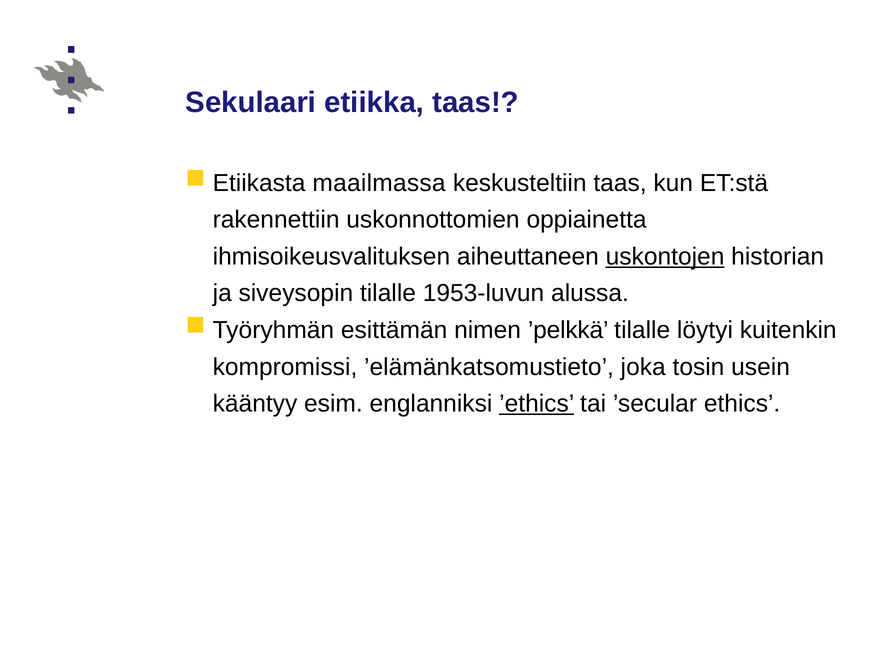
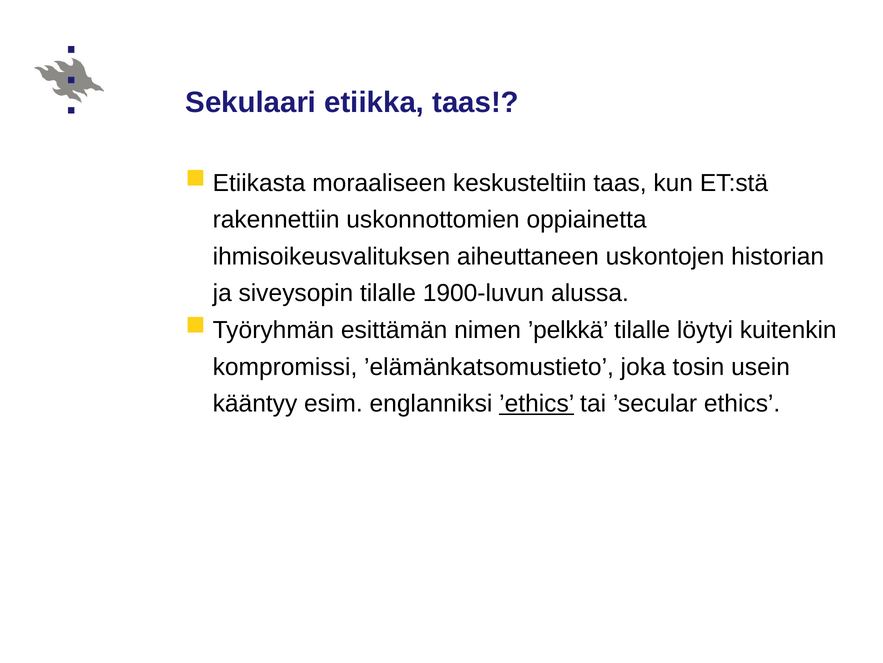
maailmassa: maailmassa -> moraaliseen
uskontojen underline: present -> none
1953-luvun: 1953-luvun -> 1900-luvun
